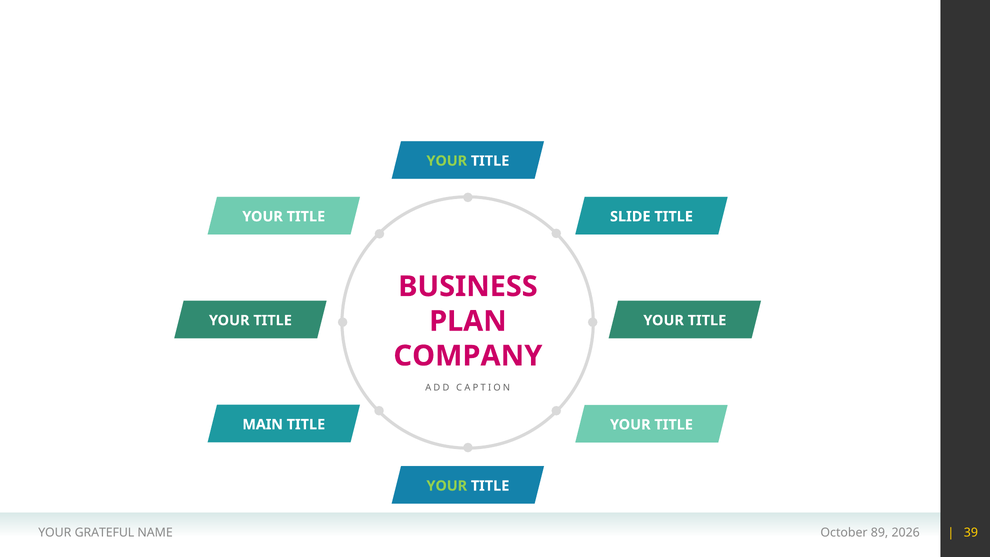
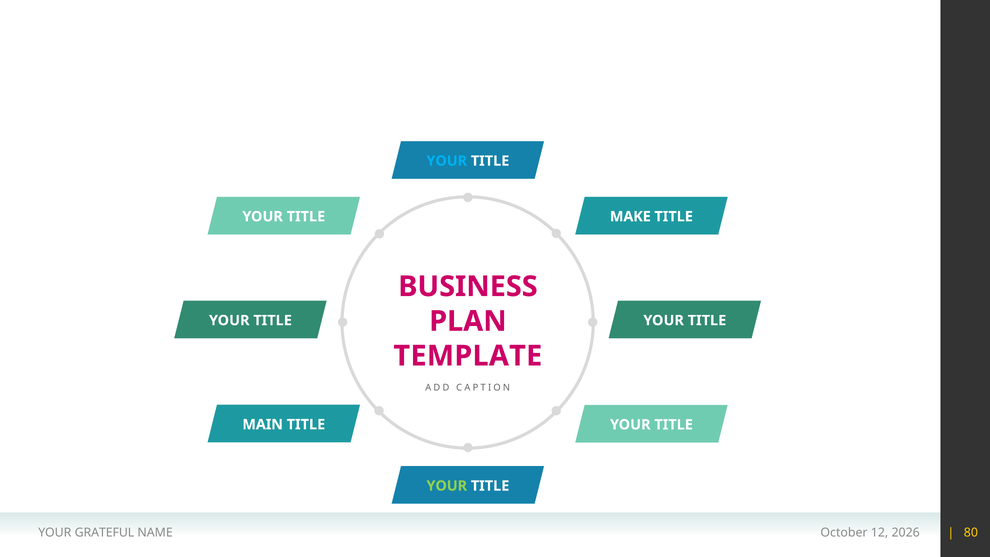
YOUR at (447, 161) colour: light green -> light blue
SLIDE: SLIDE -> MAKE
COMPANY: COMPANY -> TEMPLATE
89: 89 -> 12
39: 39 -> 80
